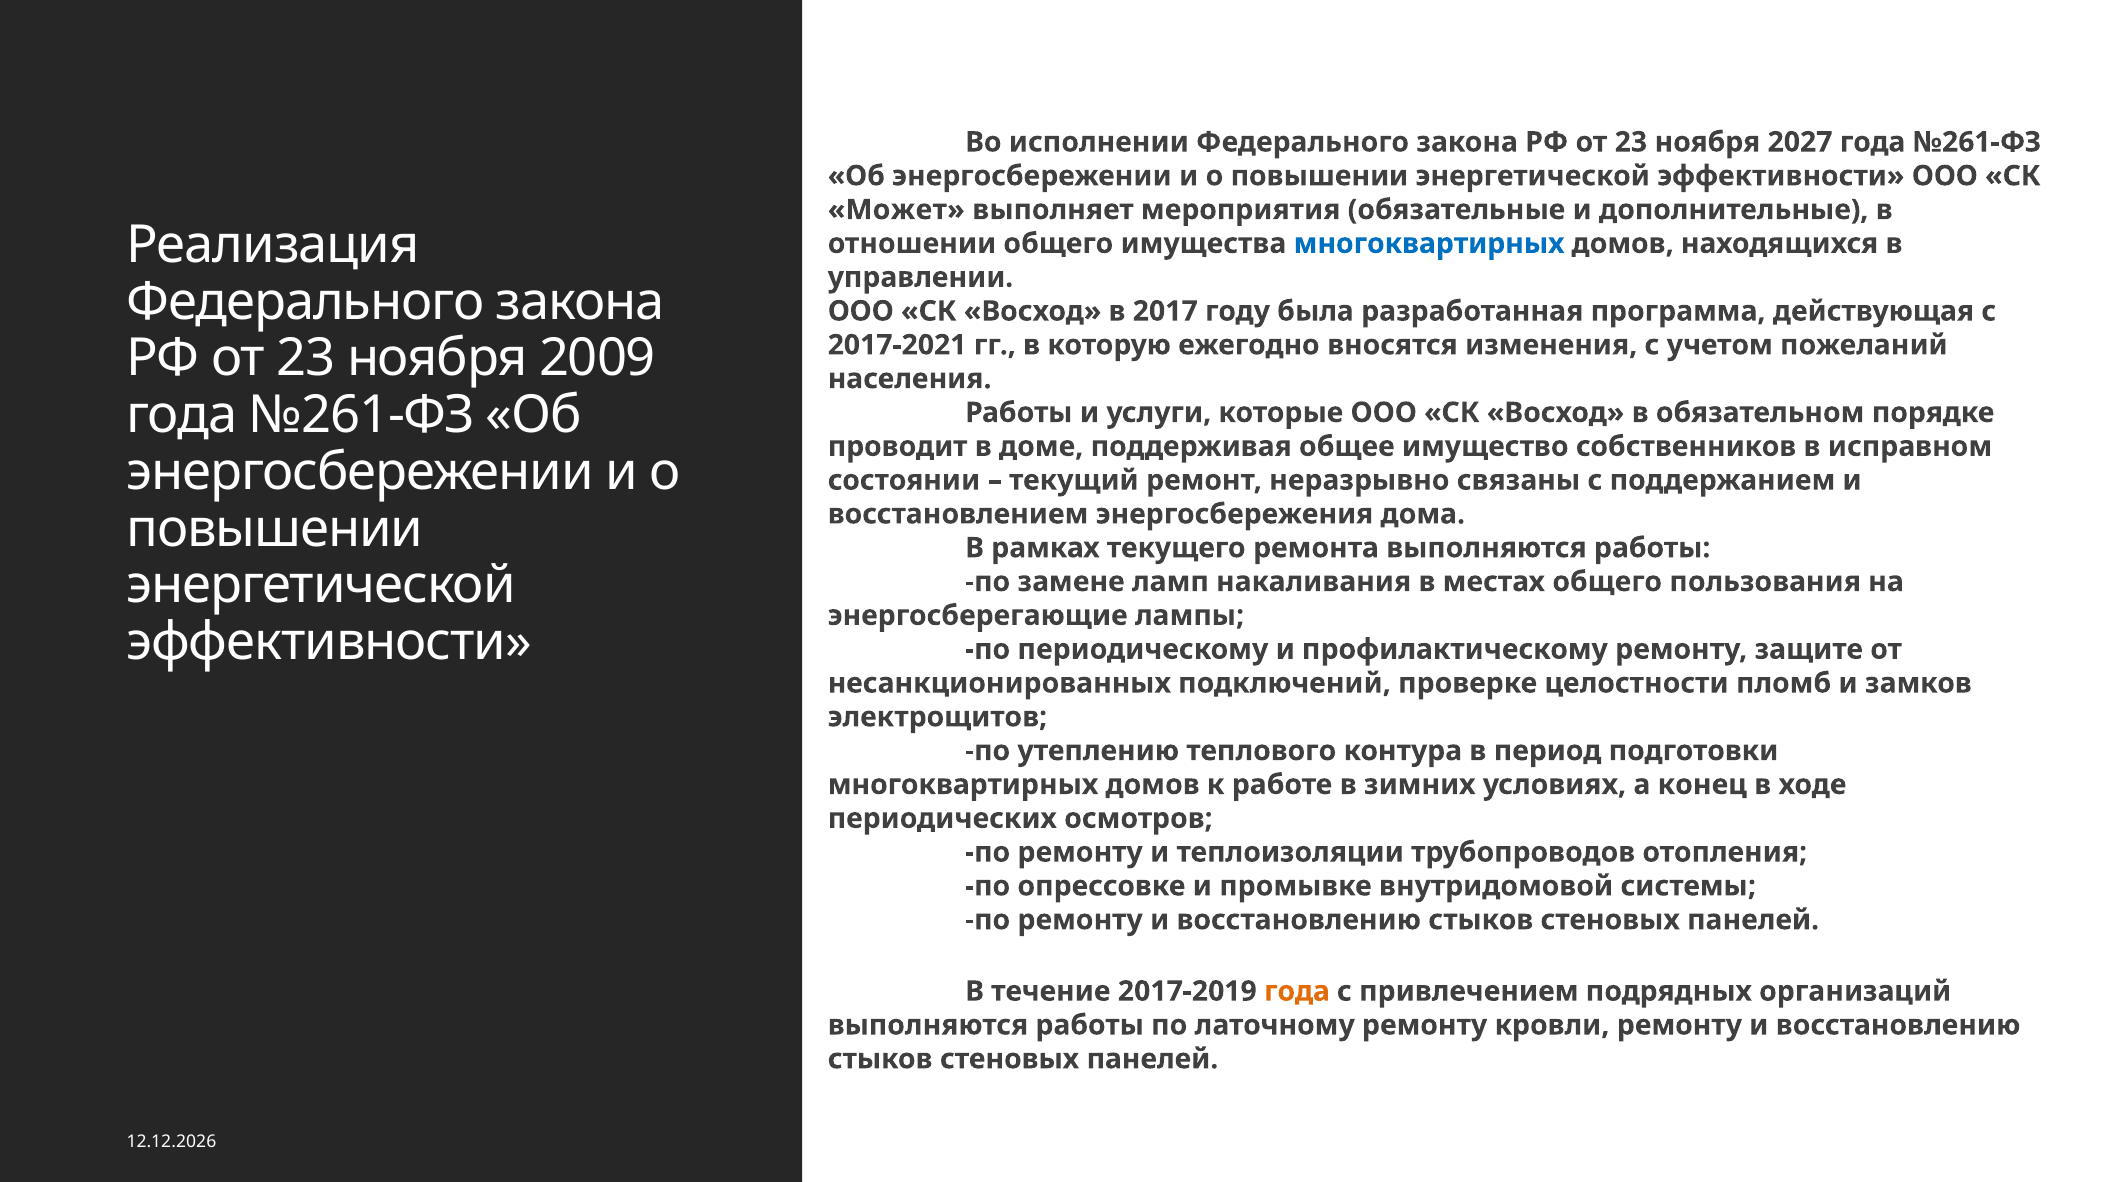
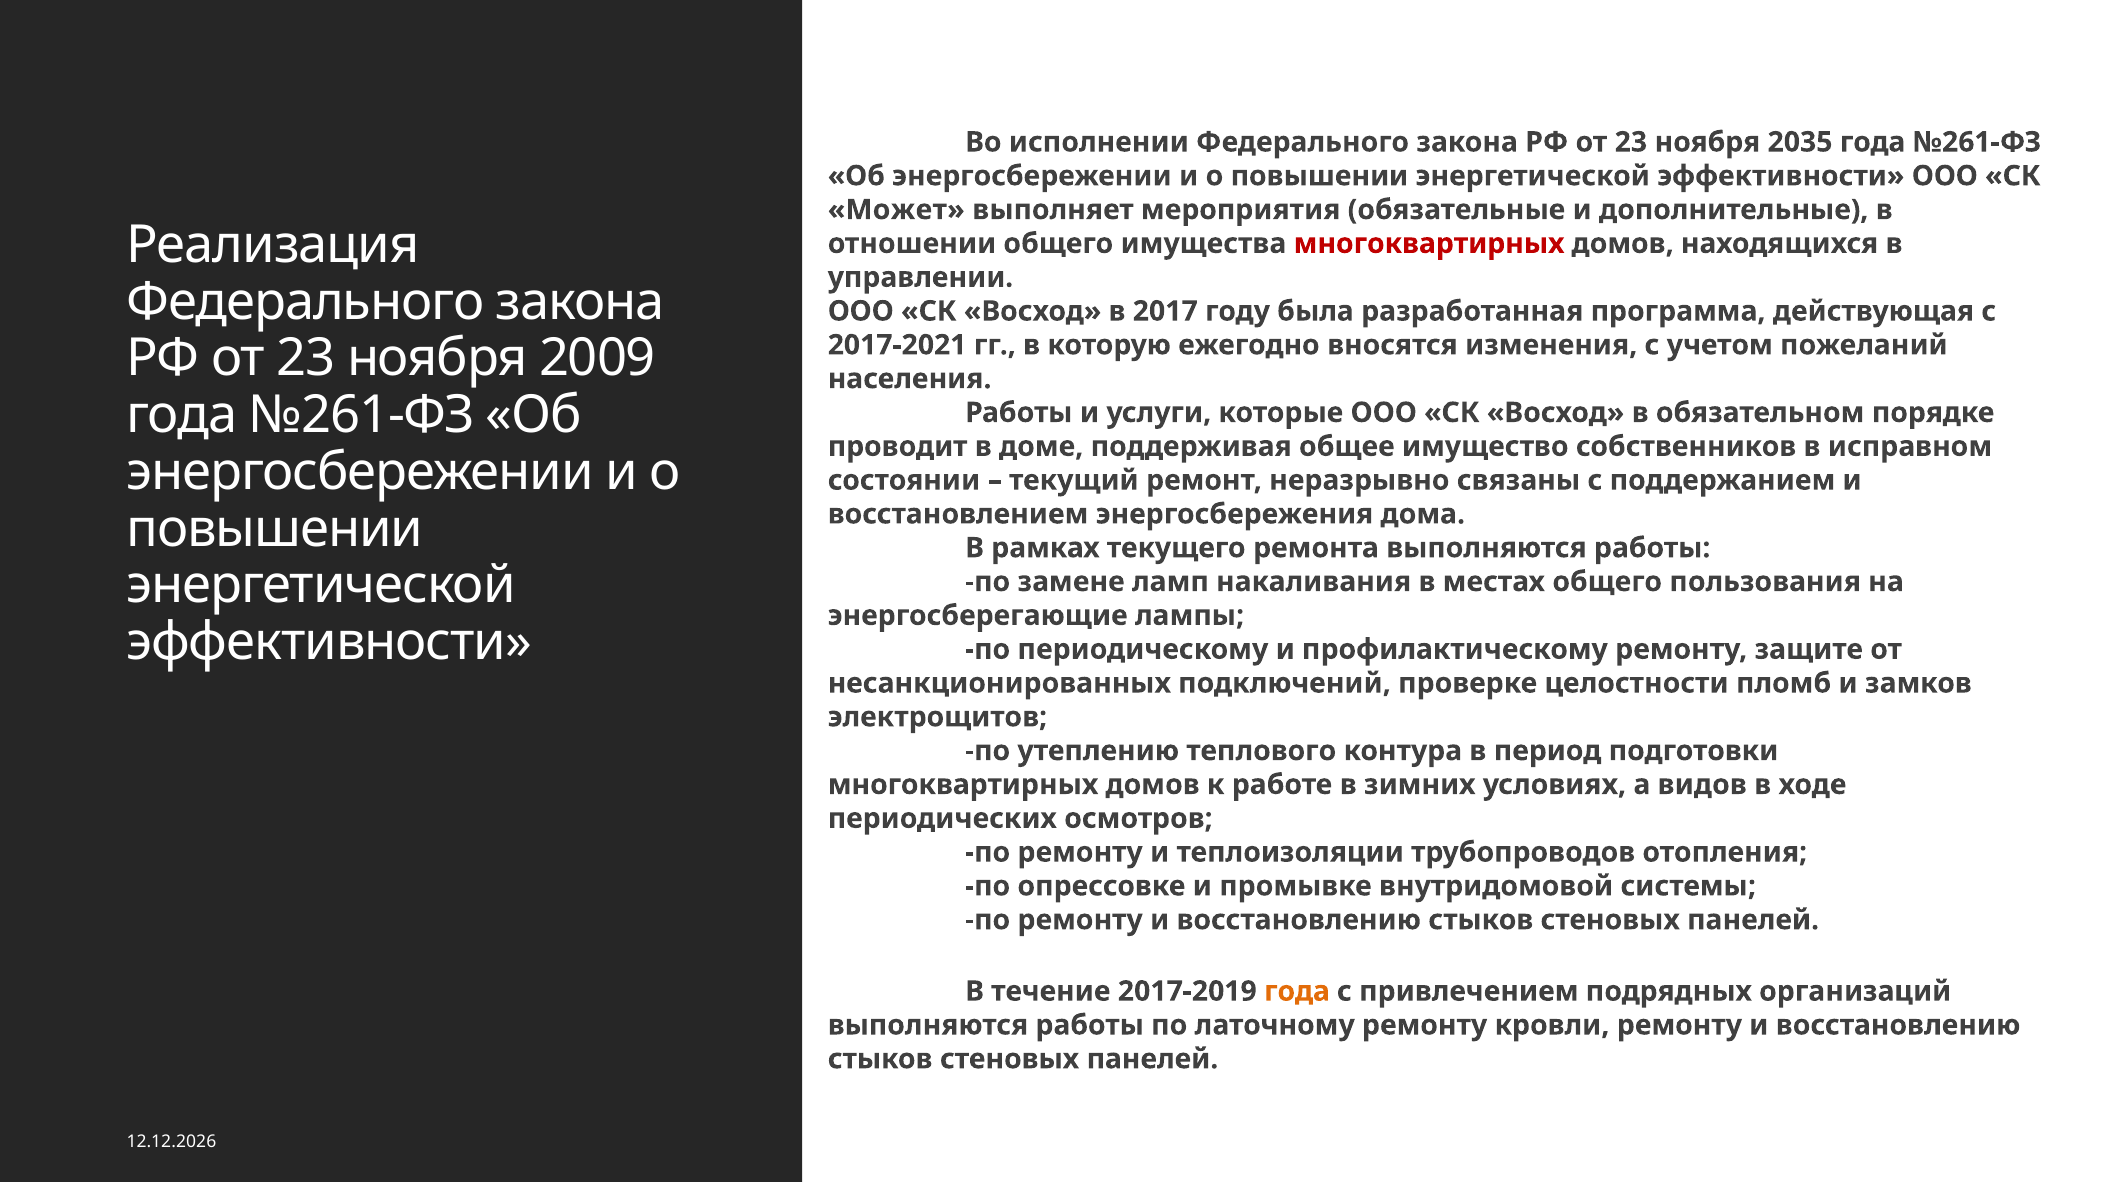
2027: 2027 -> 2035
многоквартирных at (1429, 244) colour: blue -> red
конец: конец -> видов
